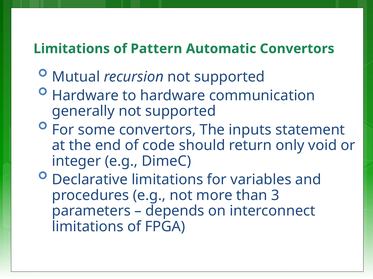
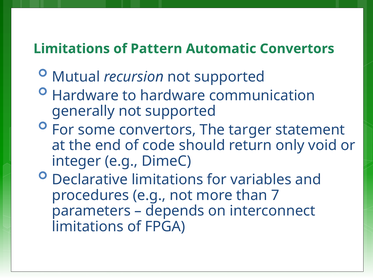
inputs: inputs -> targer
3: 3 -> 7
